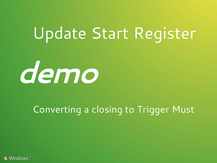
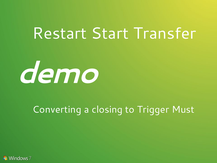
Update: Update -> Restart
Register: Register -> Transfer
